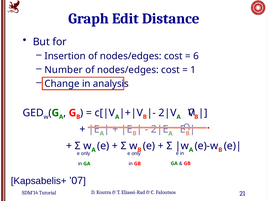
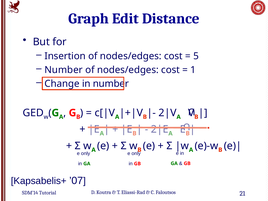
6: 6 -> 5
in analysis: analysis -> number
